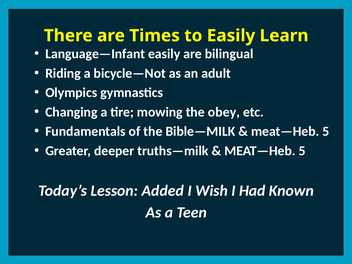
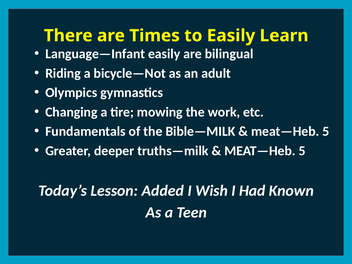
obey: obey -> work
